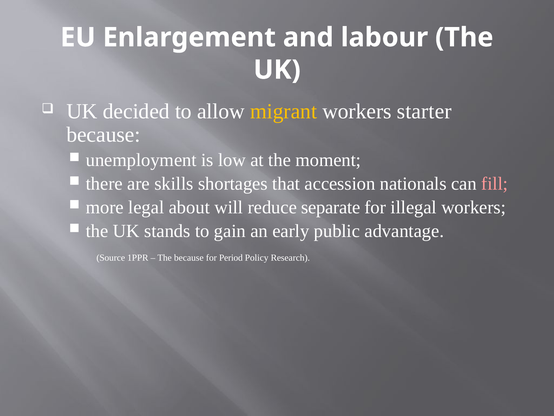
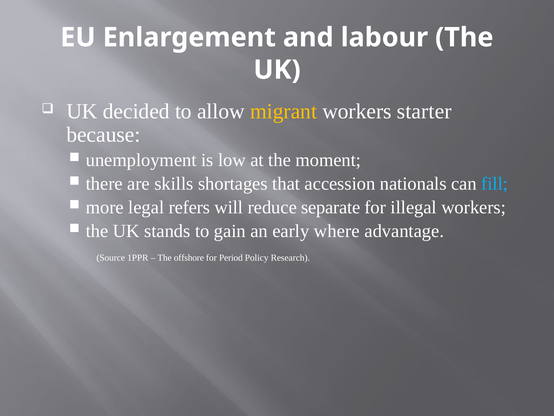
fill colour: pink -> light blue
about: about -> refers
public: public -> where
The because: because -> offshore
